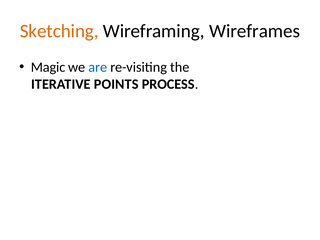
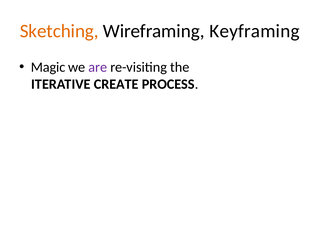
Wireframes: Wireframes -> Keyframing
are colour: blue -> purple
POINTS: POINTS -> CREATE
